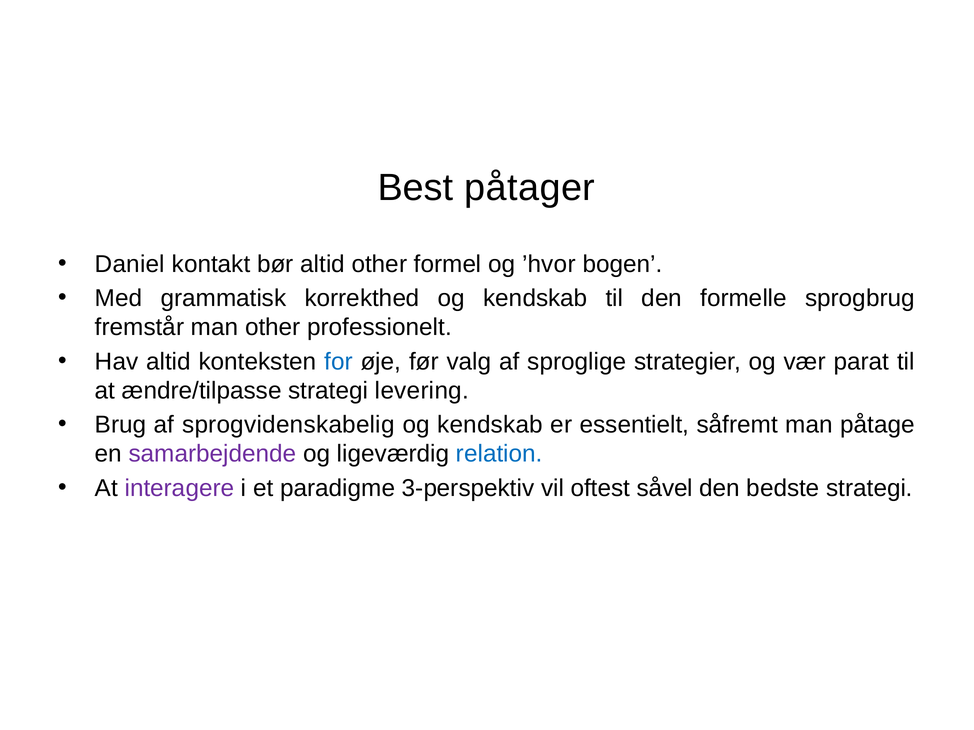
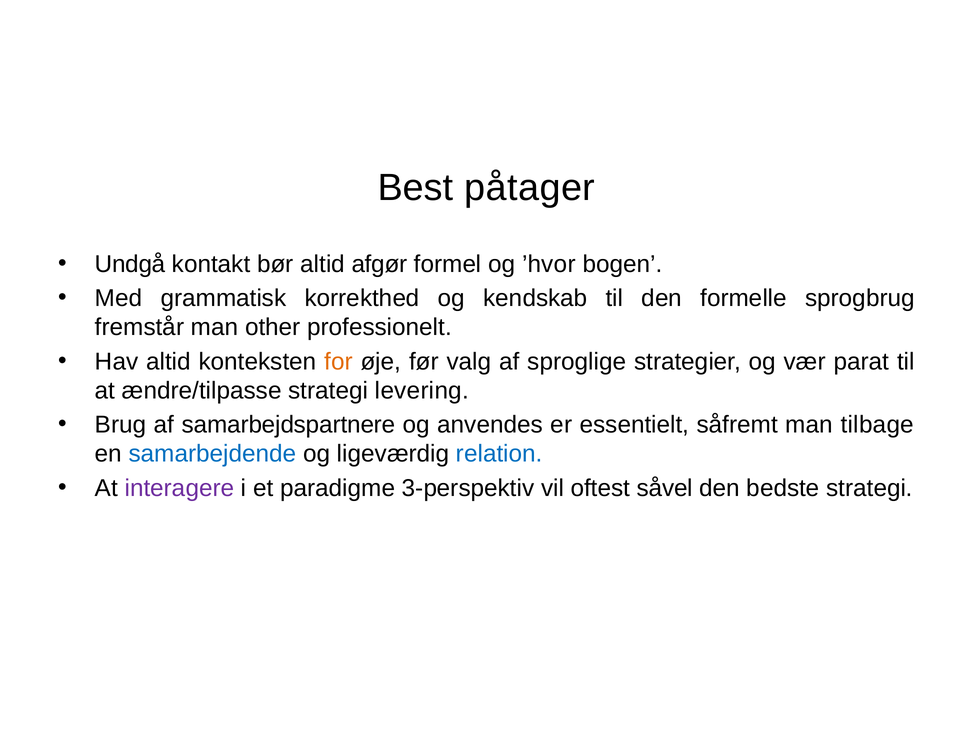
Daniel: Daniel -> Undgå
altid other: other -> afgør
for colour: blue -> orange
sprogvidenskabelig: sprogvidenskabelig -> samarbejdspartnere
kendskab at (490, 425): kendskab -> anvendes
påtage: påtage -> tilbage
samarbejdende colour: purple -> blue
